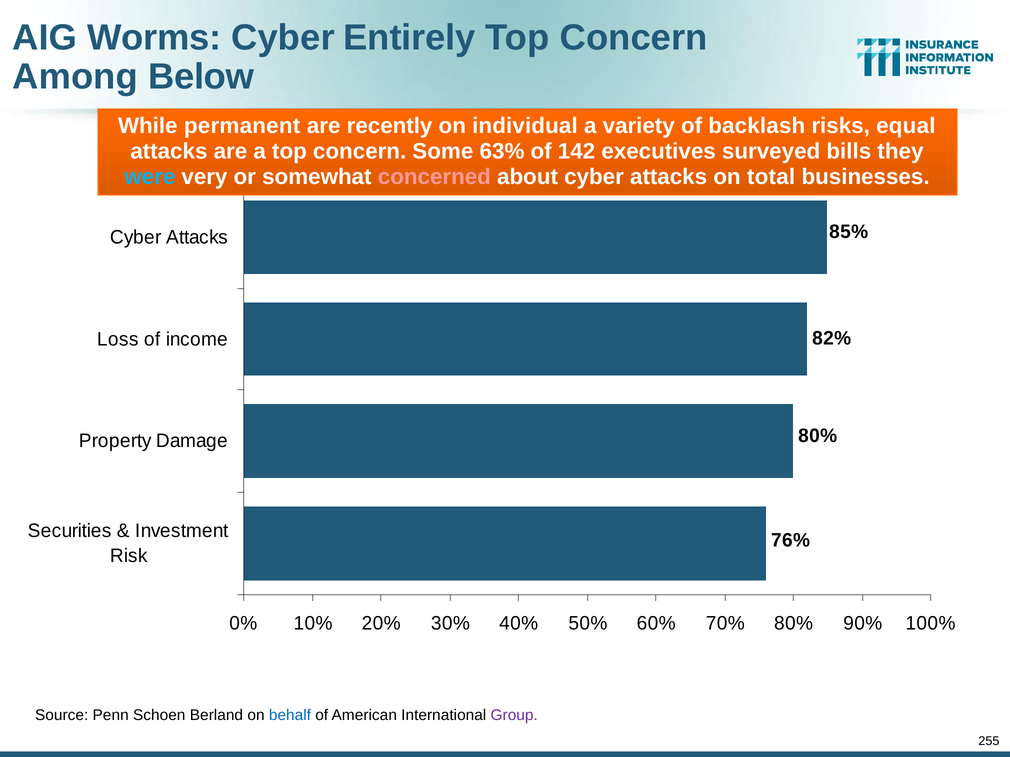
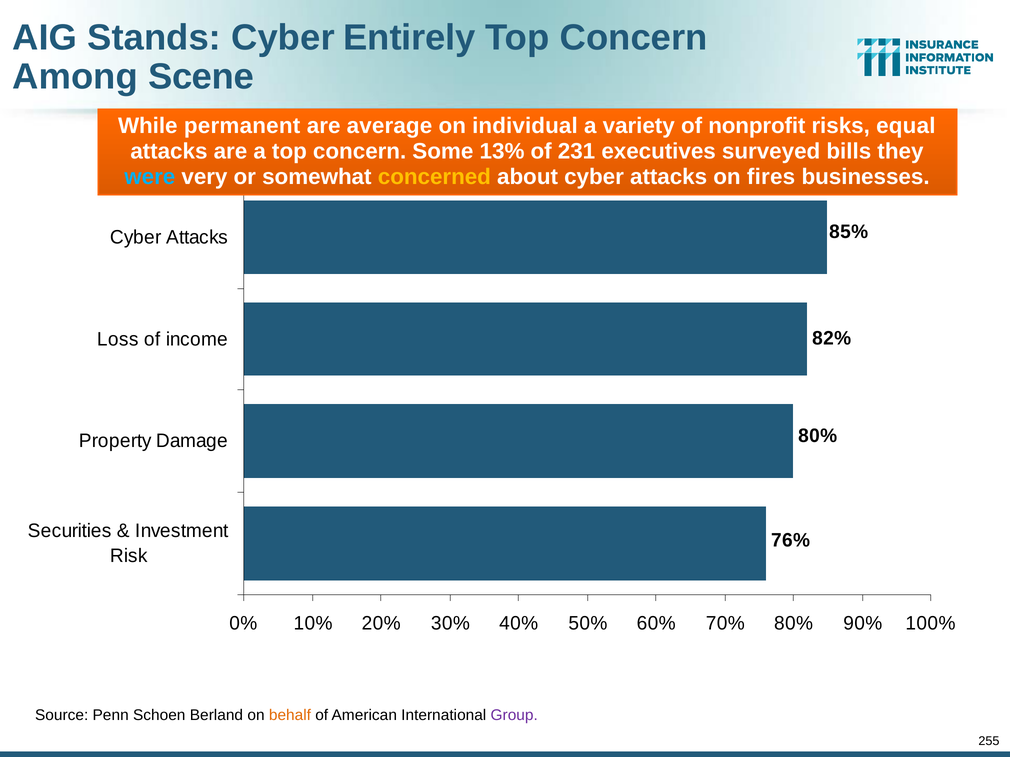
Worms: Worms -> Stands
Below: Below -> Scene
recently: recently -> average
backlash: backlash -> nonprofit
63%: 63% -> 13%
142: 142 -> 231
concerned colour: pink -> yellow
total: total -> fires
behalf colour: blue -> orange
